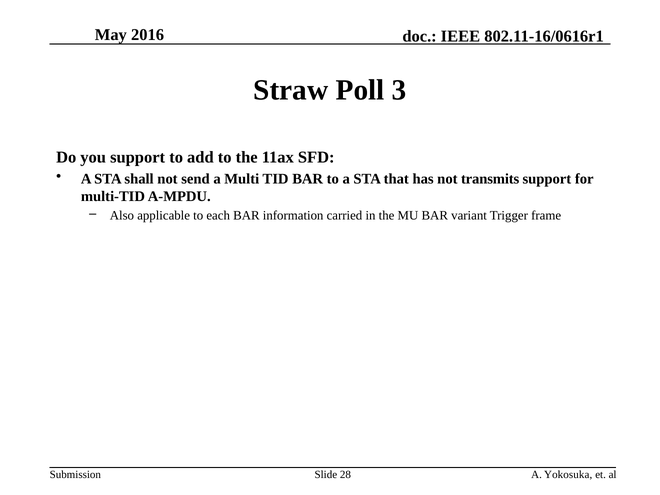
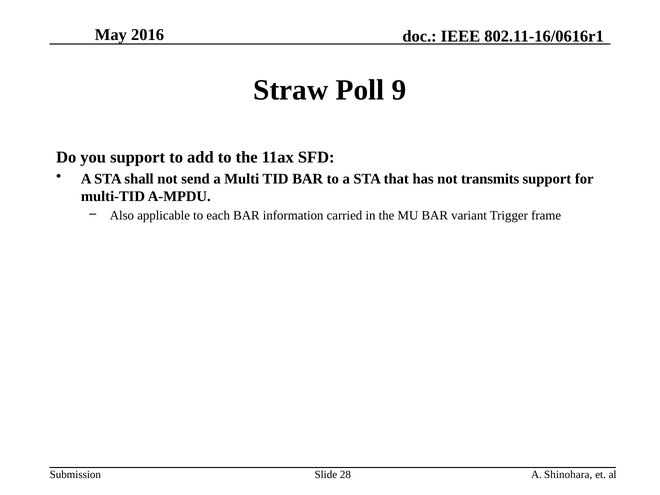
3: 3 -> 9
Yokosuka: Yokosuka -> Shinohara
